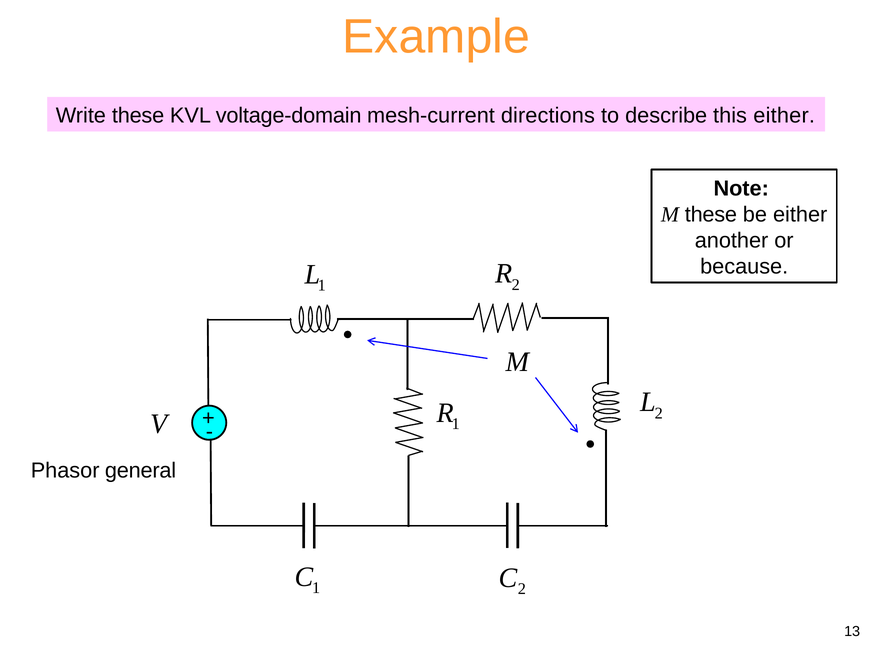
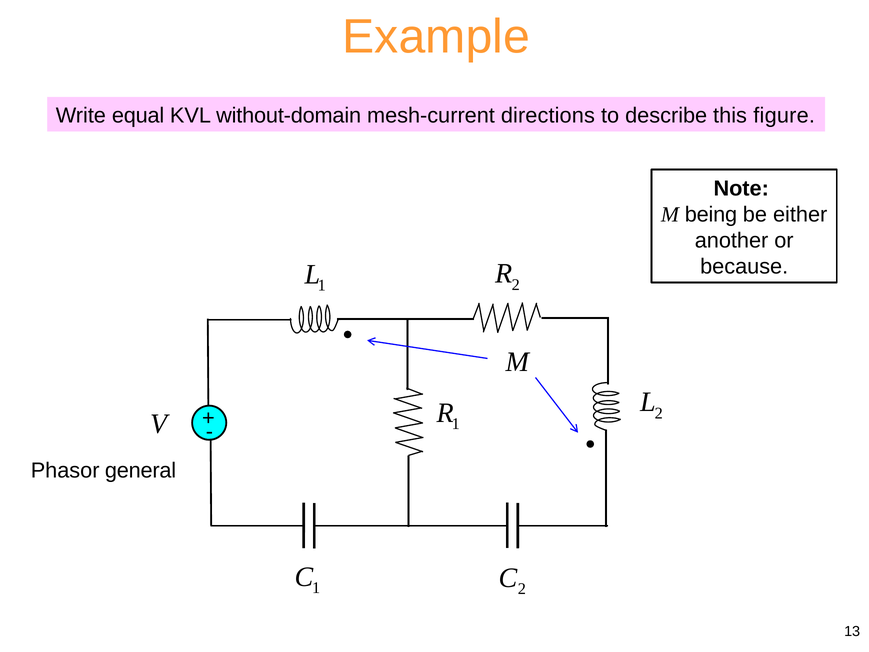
Write these: these -> equal
voltage-domain: voltage-domain -> without-domain
this either: either -> figure
M these: these -> being
